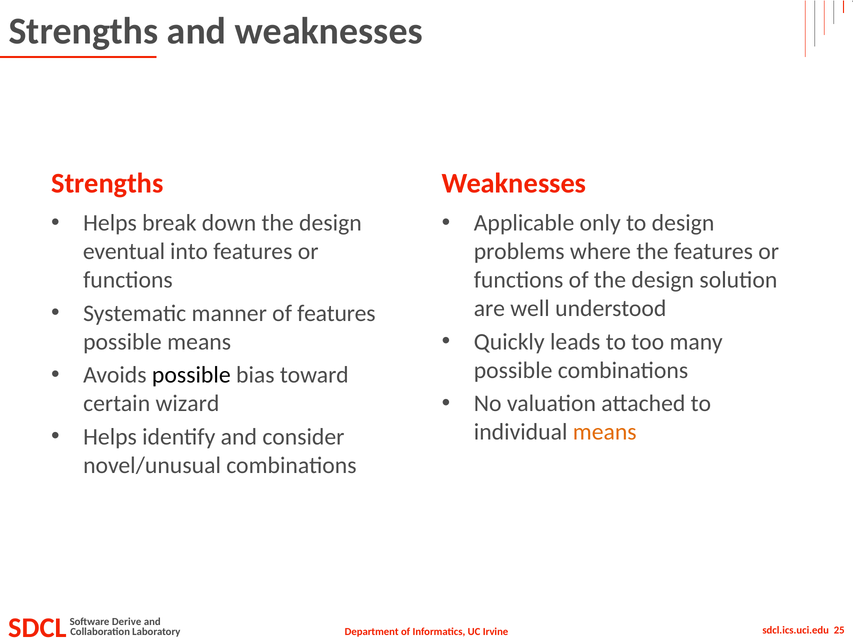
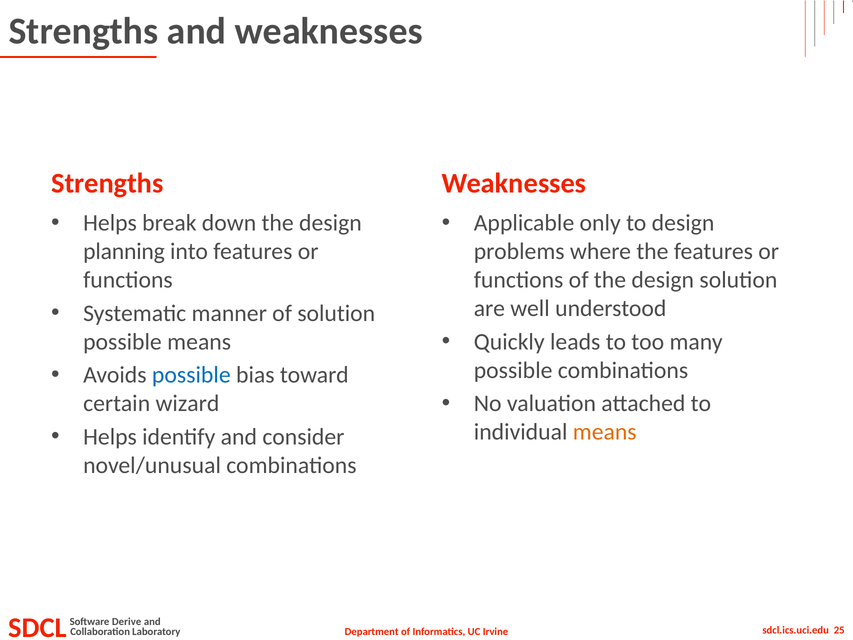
eventual: eventual -> planning
of features: features -> solution
possible at (191, 375) colour: black -> blue
